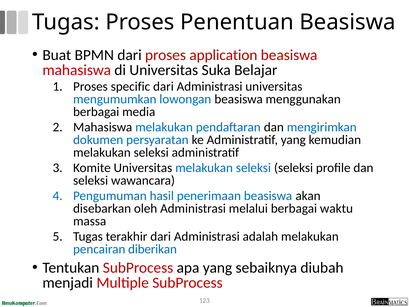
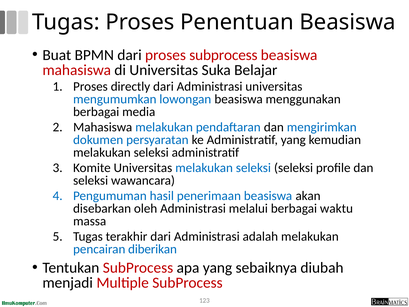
proses application: application -> subprocess
specific: specific -> directly
